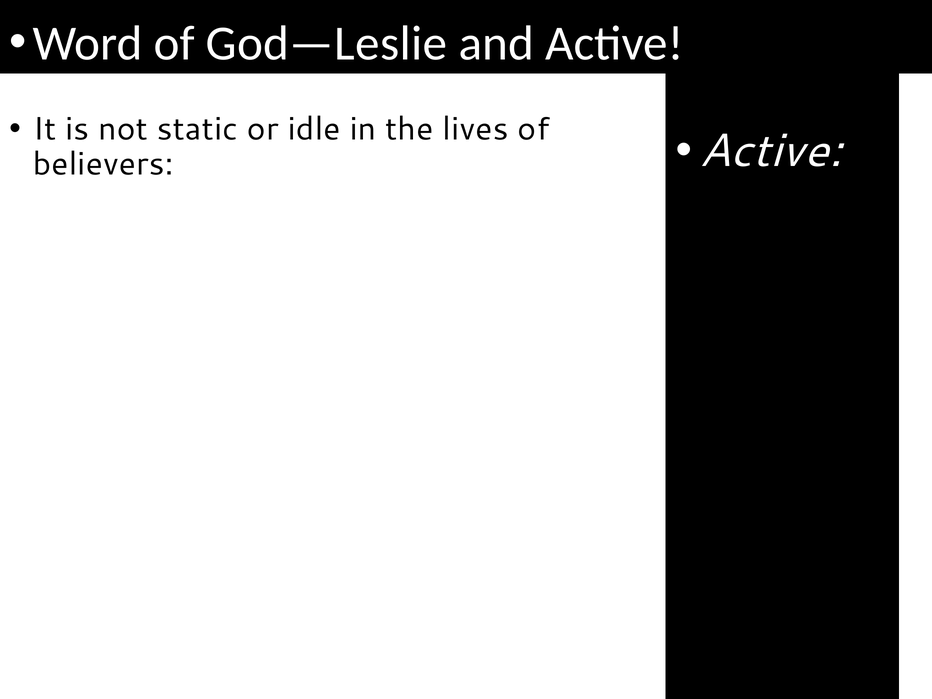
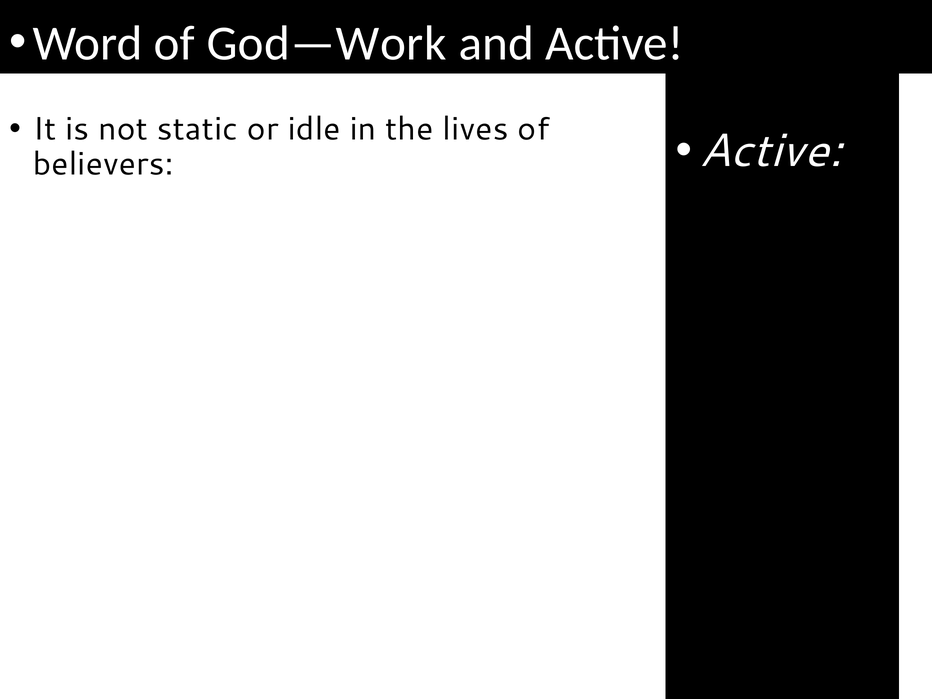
God—Leslie: God—Leslie -> God—Work
